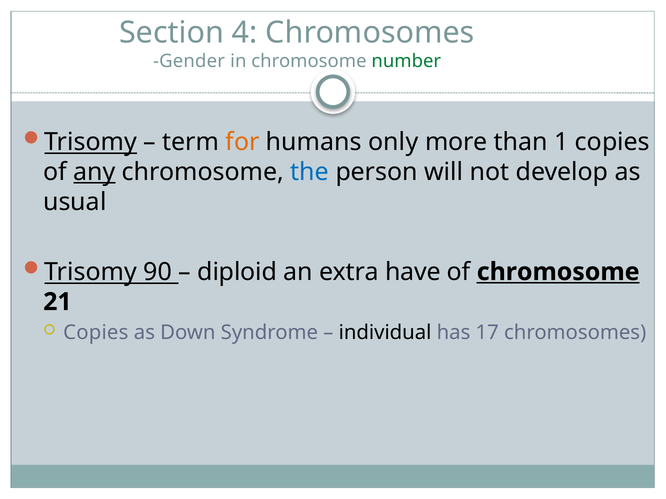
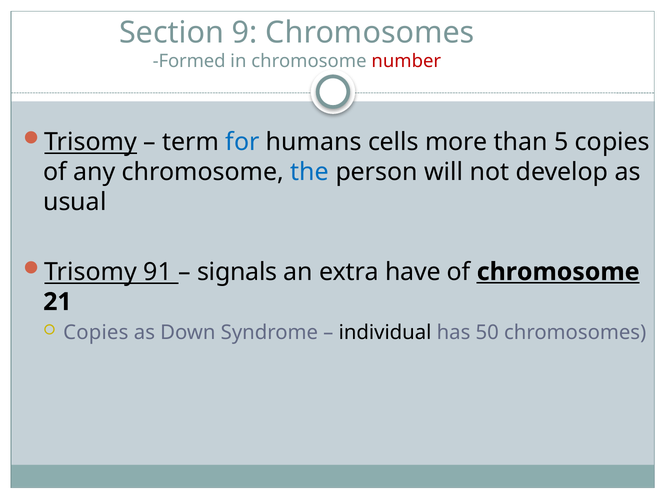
4: 4 -> 9
Gender: Gender -> Formed
number colour: green -> red
for colour: orange -> blue
only: only -> cells
1: 1 -> 5
any underline: present -> none
90: 90 -> 91
diploid: diploid -> signals
17: 17 -> 50
